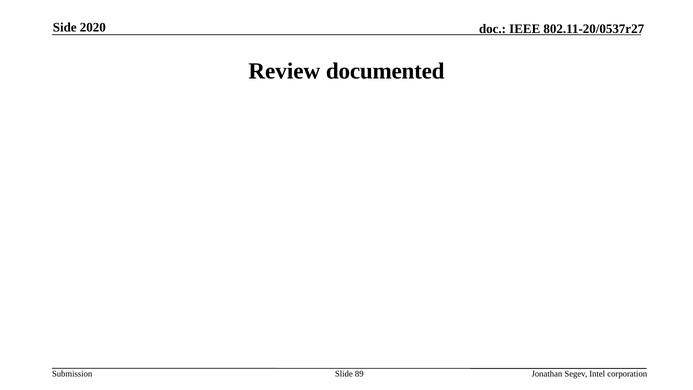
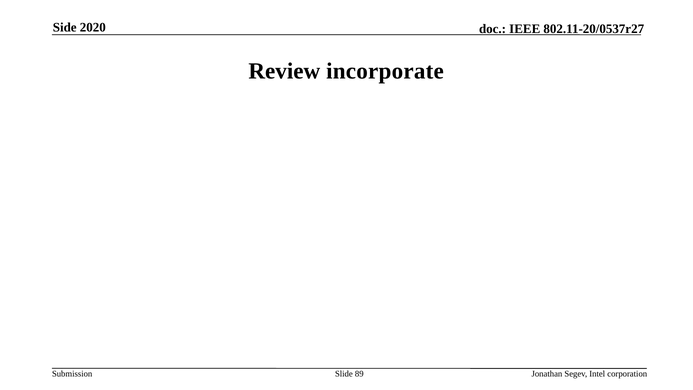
documented: documented -> incorporate
